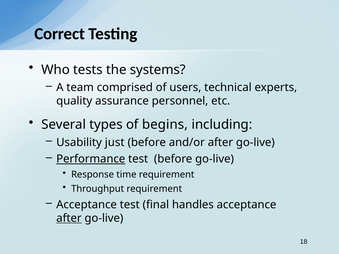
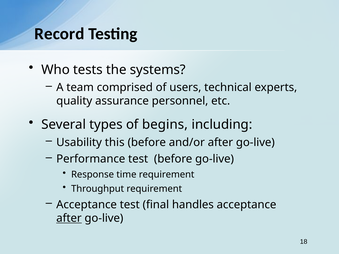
Correct: Correct -> Record
just: just -> this
Performance underline: present -> none
